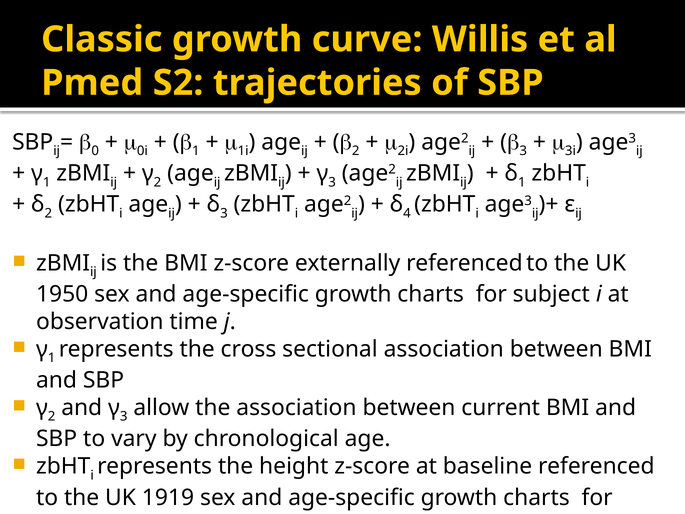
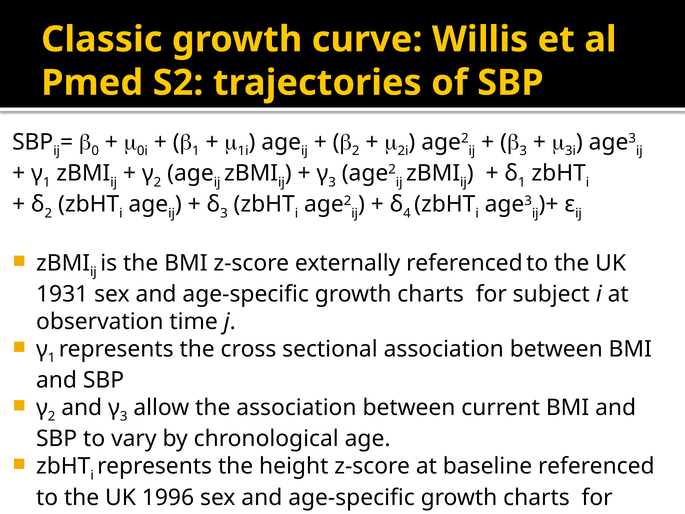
1950: 1950 -> 1931
1919: 1919 -> 1996
